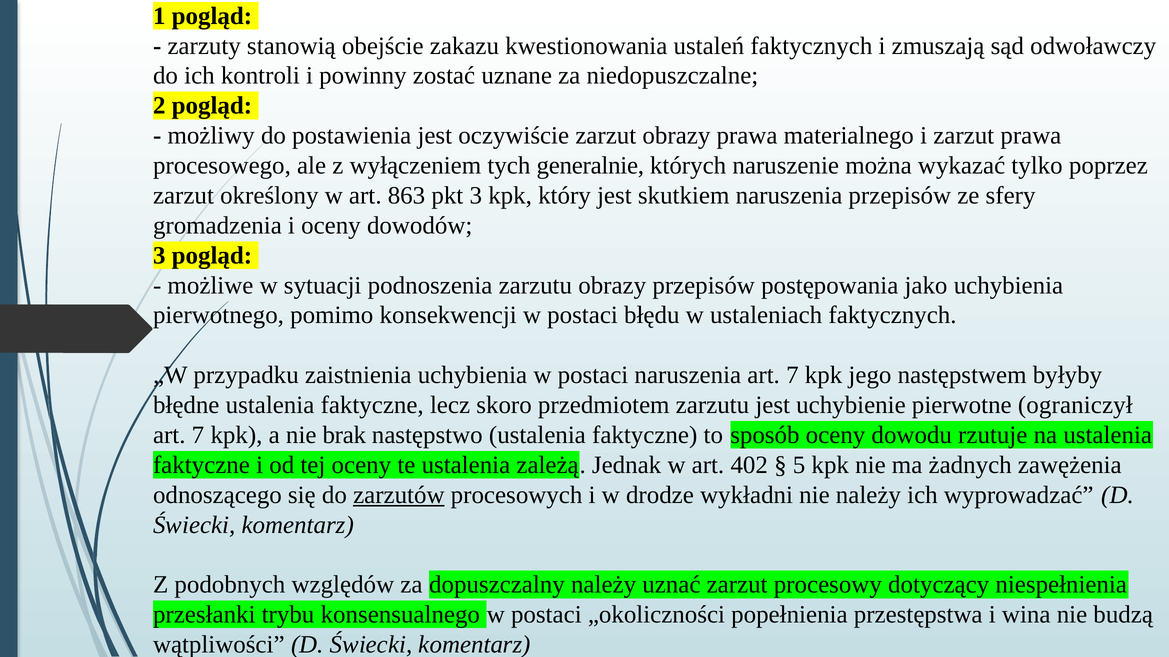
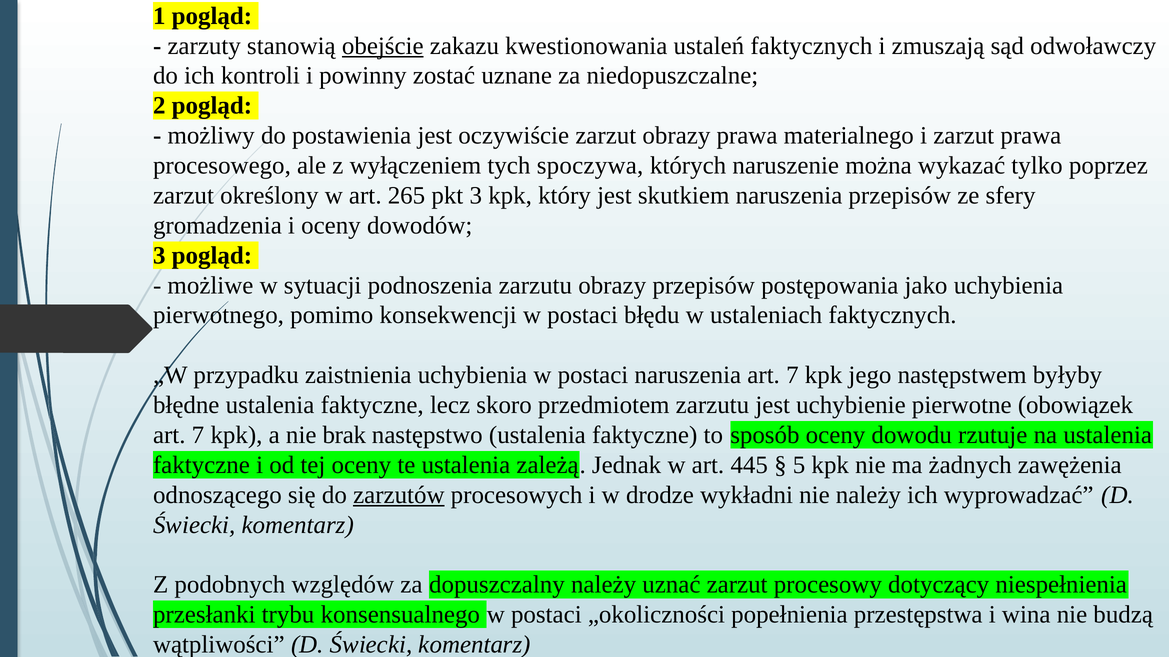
obejście underline: none -> present
generalnie: generalnie -> spoczywa
863: 863 -> 265
ograniczył: ograniczył -> obowiązek
402: 402 -> 445
